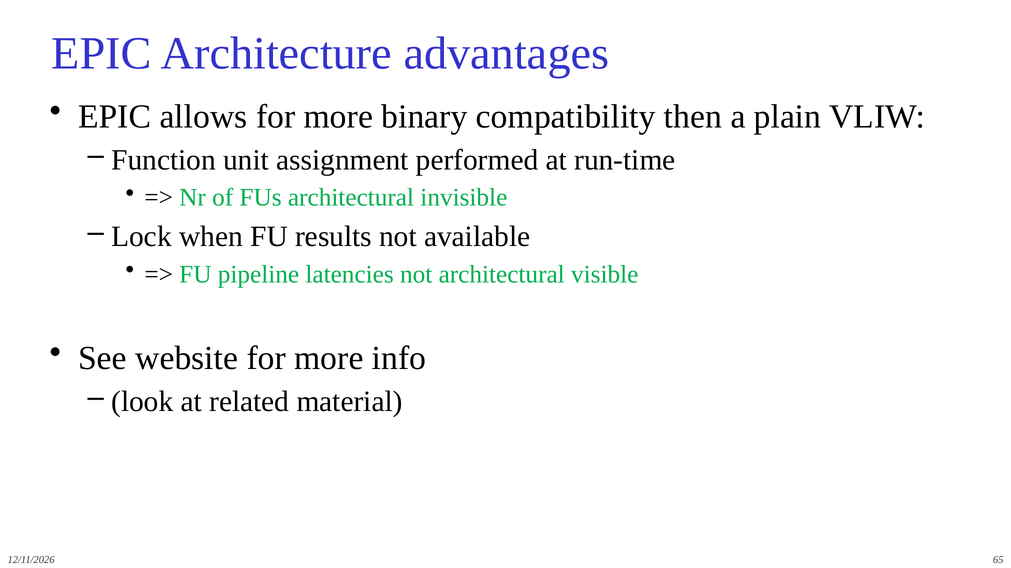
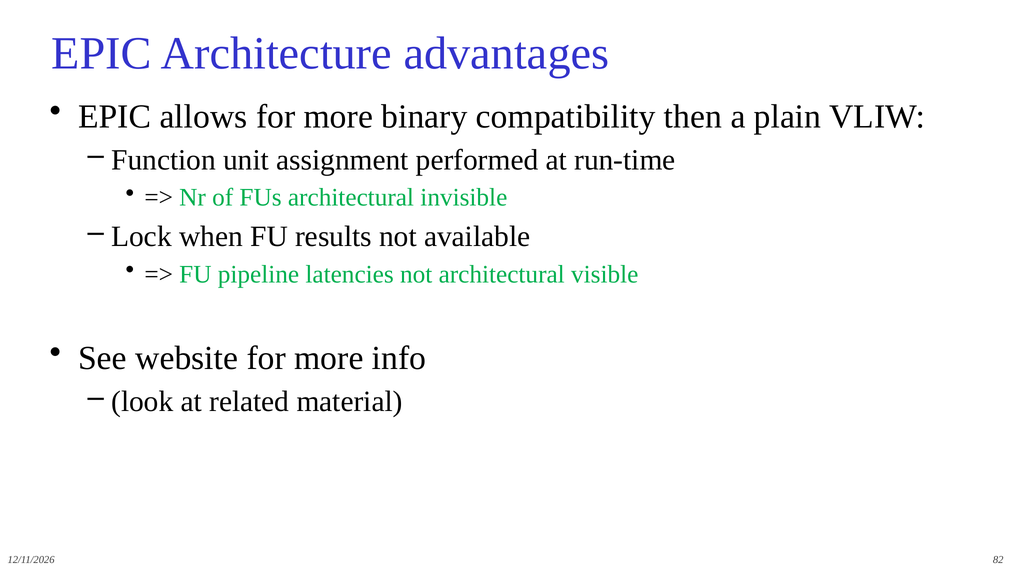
65: 65 -> 82
